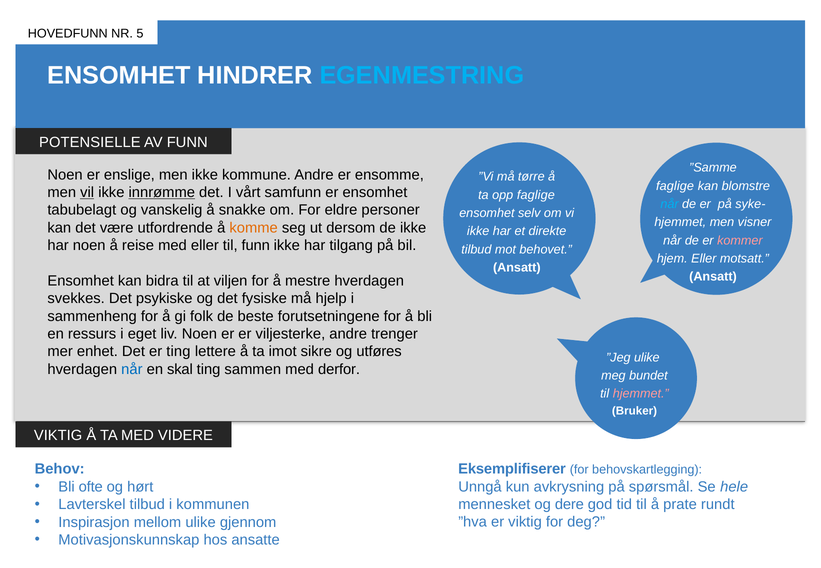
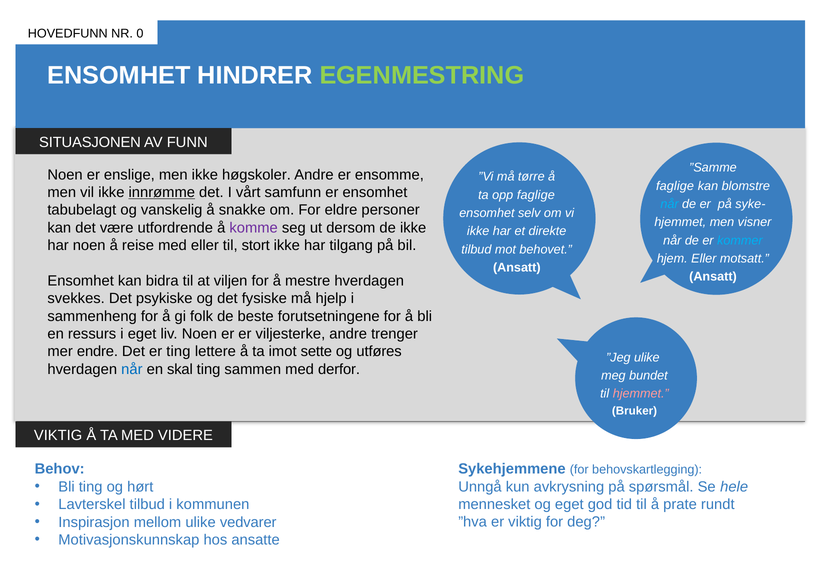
5: 5 -> 0
EGENMESTRING colour: light blue -> light green
POTENSIELLE: POTENSIELLE -> SITUASJONEN
kommune: kommune -> høgskoler
vil underline: present -> none
komme colour: orange -> purple
kommer colour: pink -> light blue
til funn: funn -> stort
enhet: enhet -> endre
sikre: sikre -> sette
Eksemplifiserer: Eksemplifiserer -> Sykehjemmene
Bli ofte: ofte -> ting
og dere: dere -> eget
gjennom: gjennom -> vedvarer
